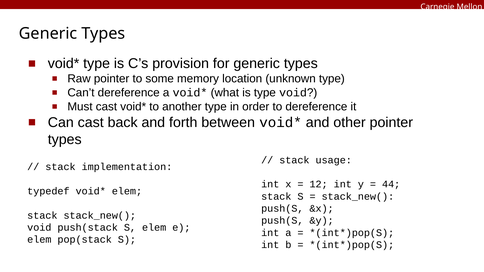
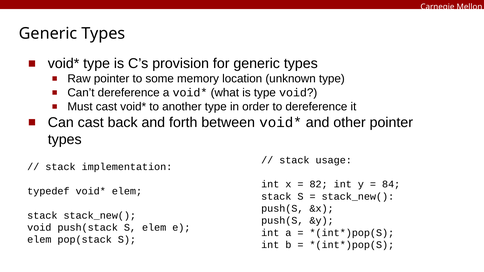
12: 12 -> 82
44: 44 -> 84
